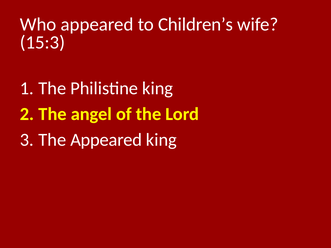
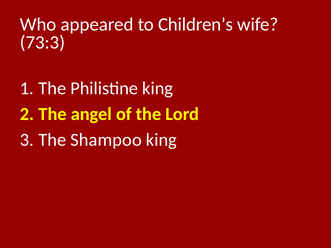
15:3: 15:3 -> 73:3
The Appeared: Appeared -> Shampoo
